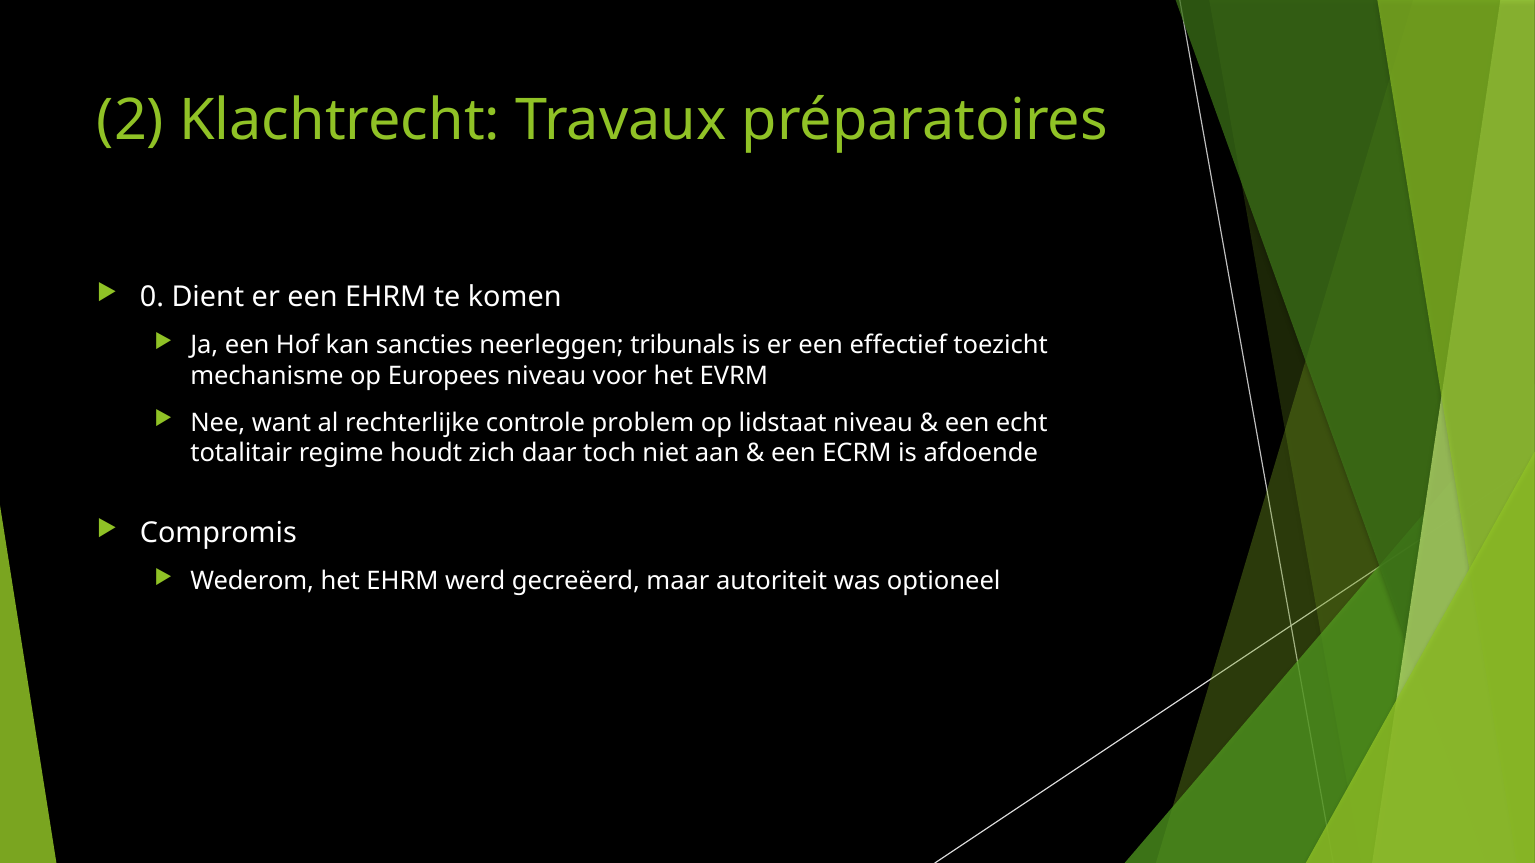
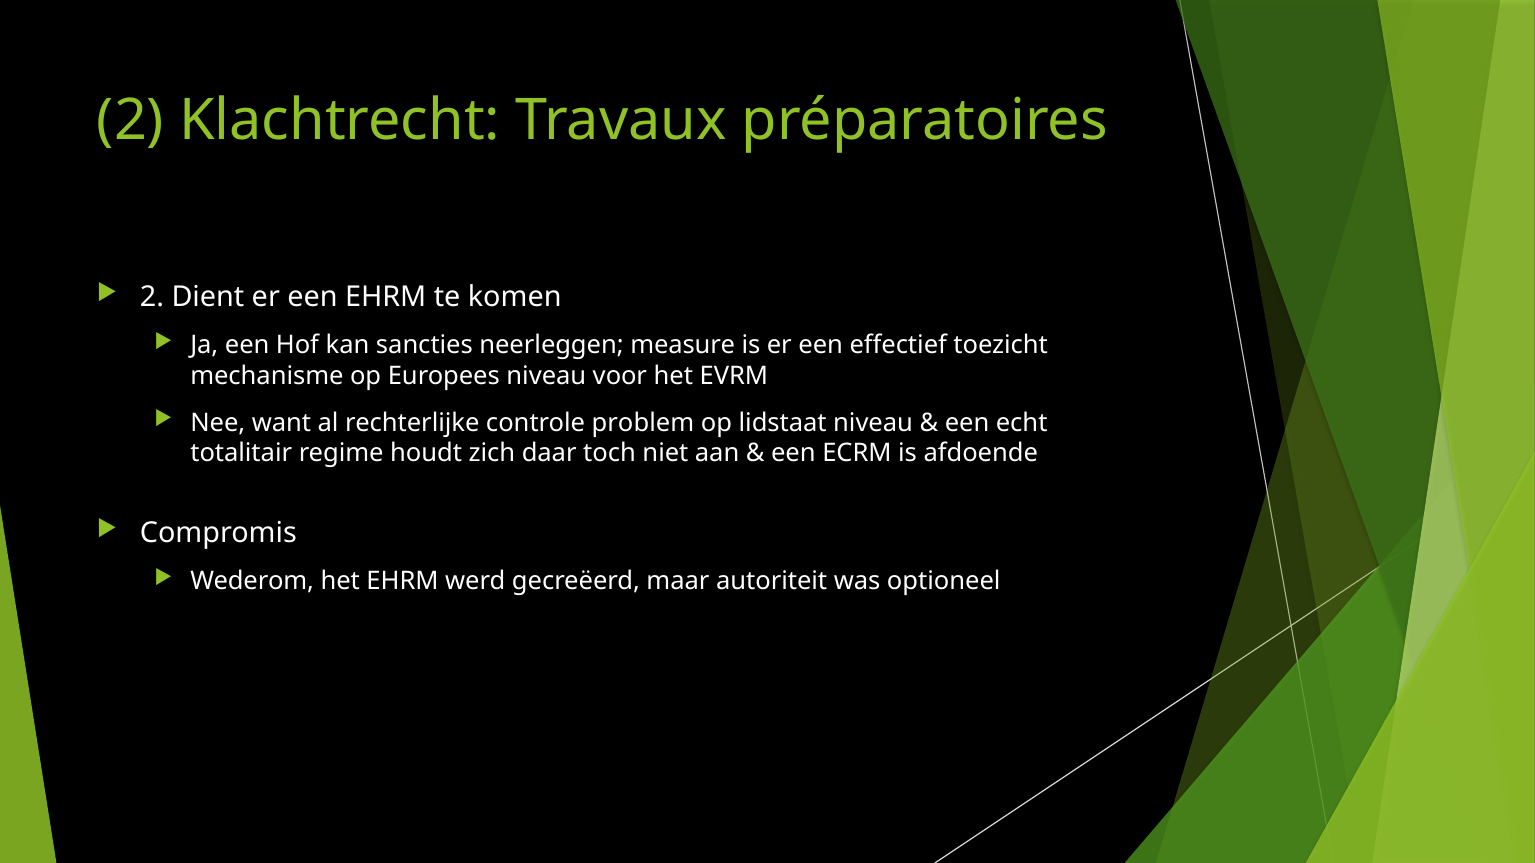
0 at (152, 297): 0 -> 2
tribunals: tribunals -> measure
